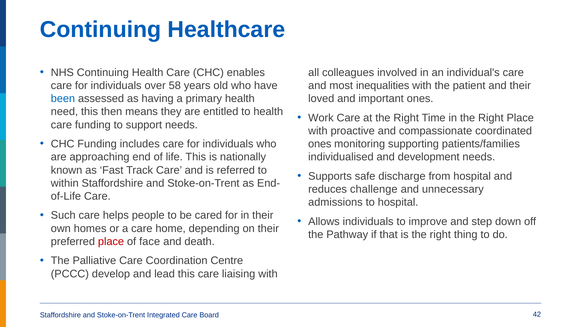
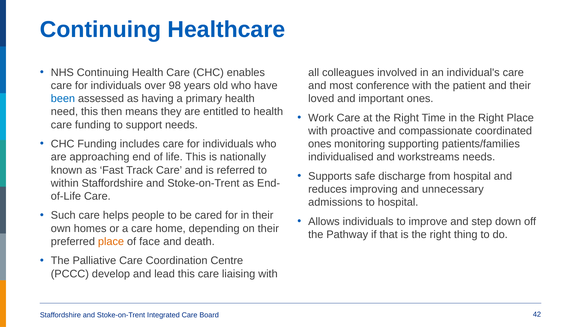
58: 58 -> 98
inequalities: inequalities -> conference
development: development -> workstreams
challenge: challenge -> improving
place at (111, 241) colour: red -> orange
